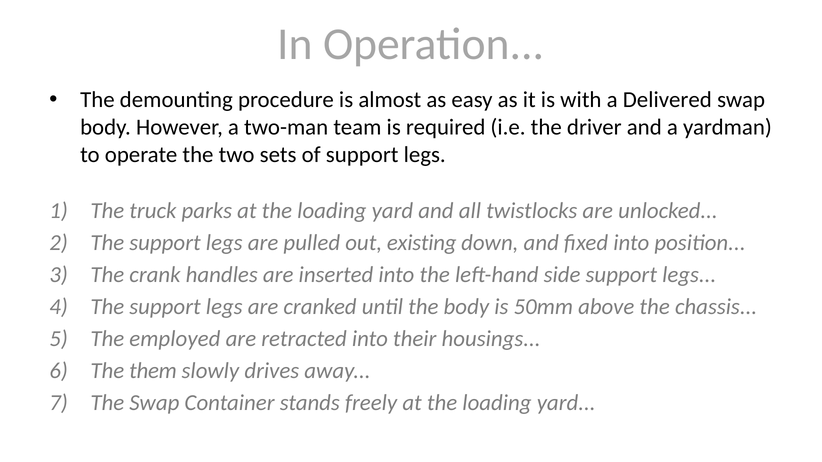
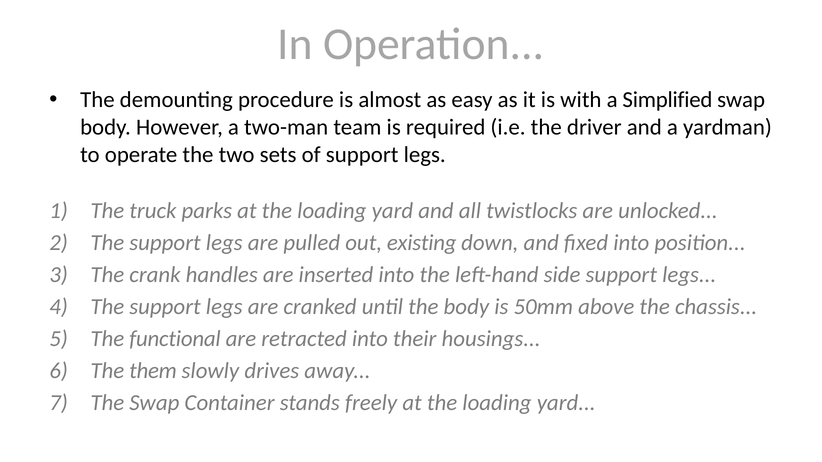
Delivered: Delivered -> Simplified
employed: employed -> functional
